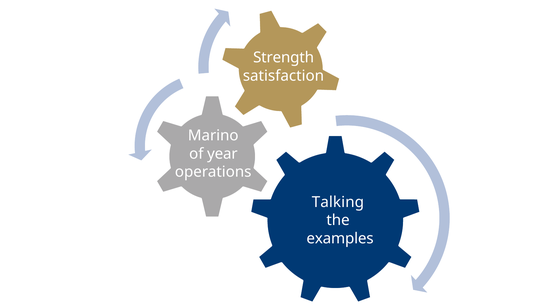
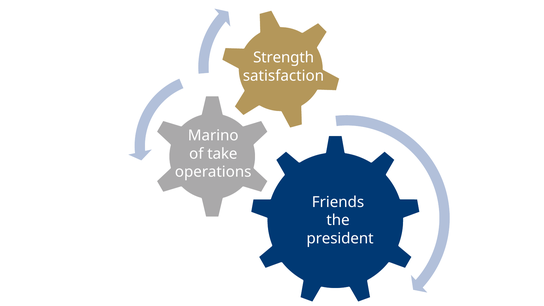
year: year -> take
Talking: Talking -> Friends
examples: examples -> president
